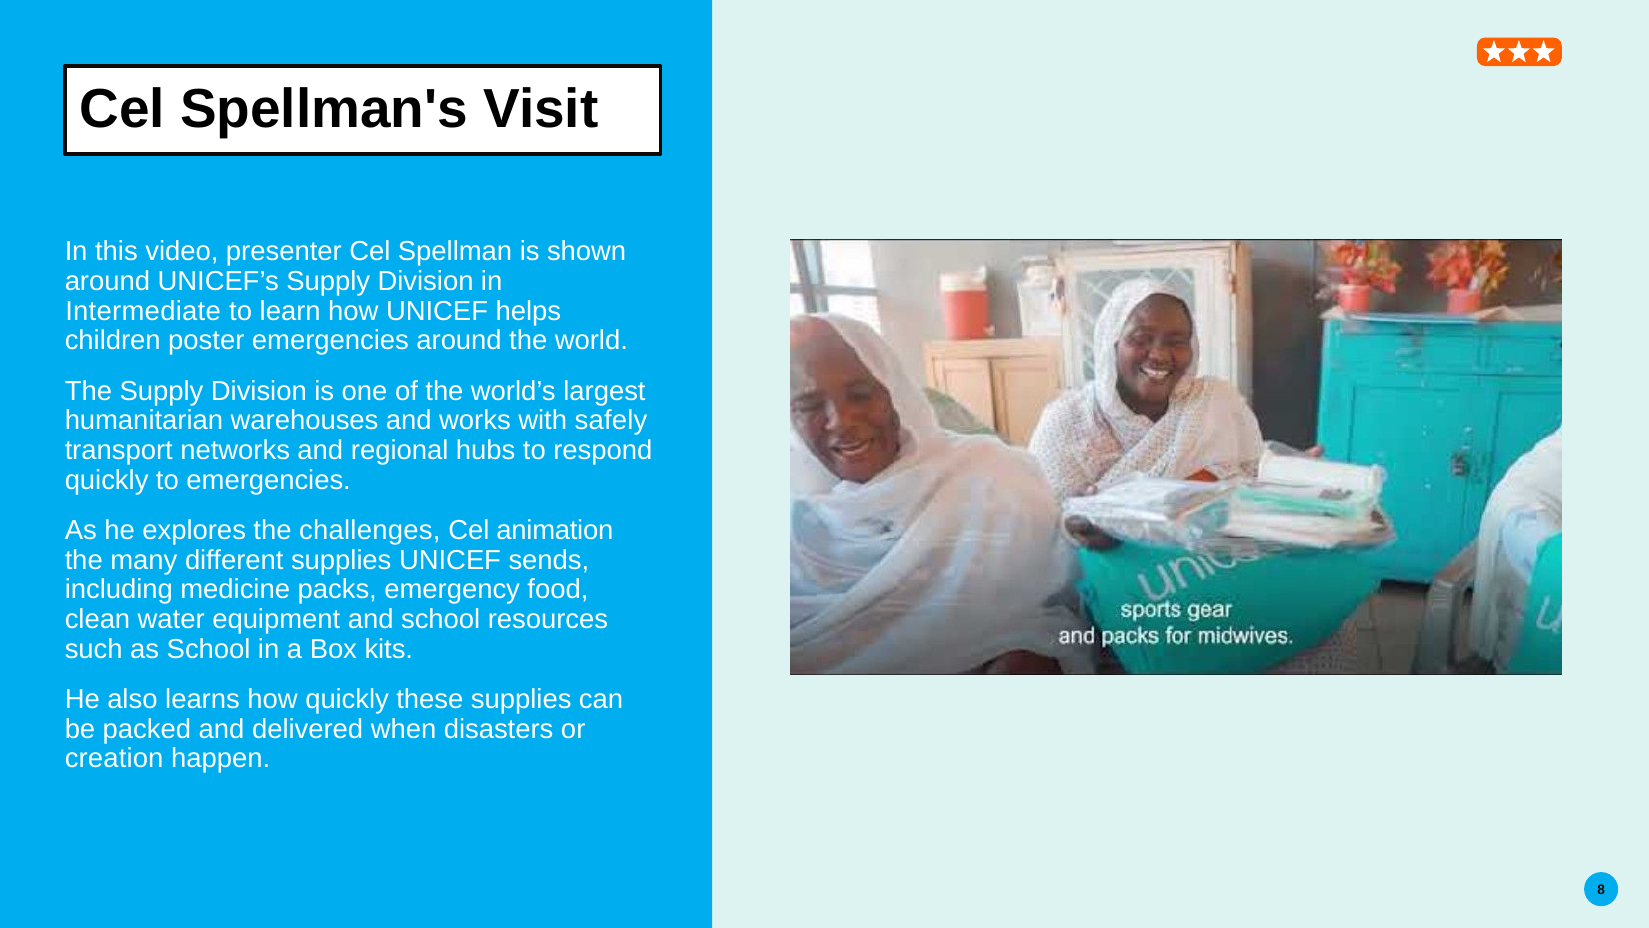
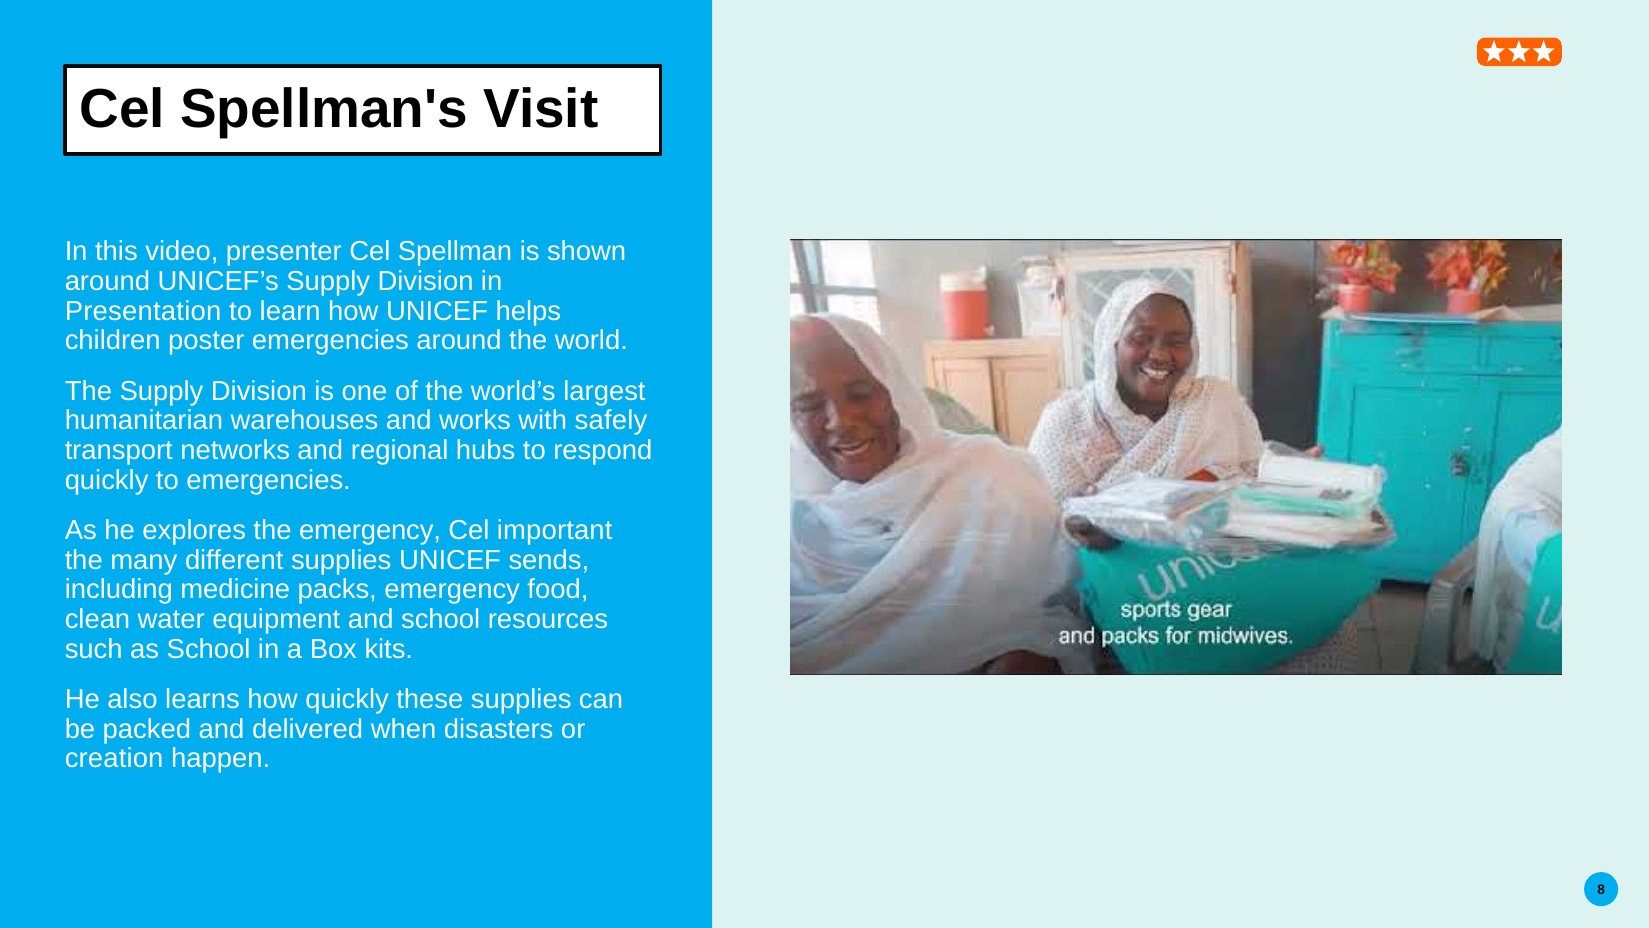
Intermediate: Intermediate -> Presentation
the challenges: challenges -> emergency
animation: animation -> important
